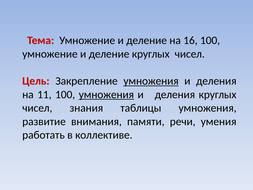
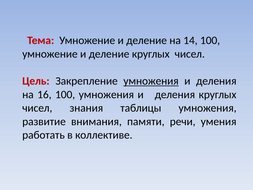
16: 16 -> 14
11: 11 -> 16
умножения at (106, 94) underline: present -> none
